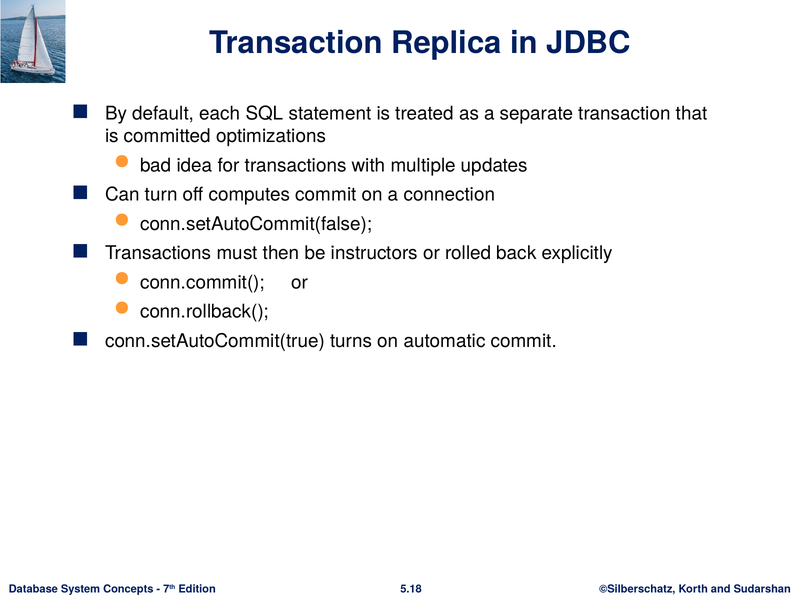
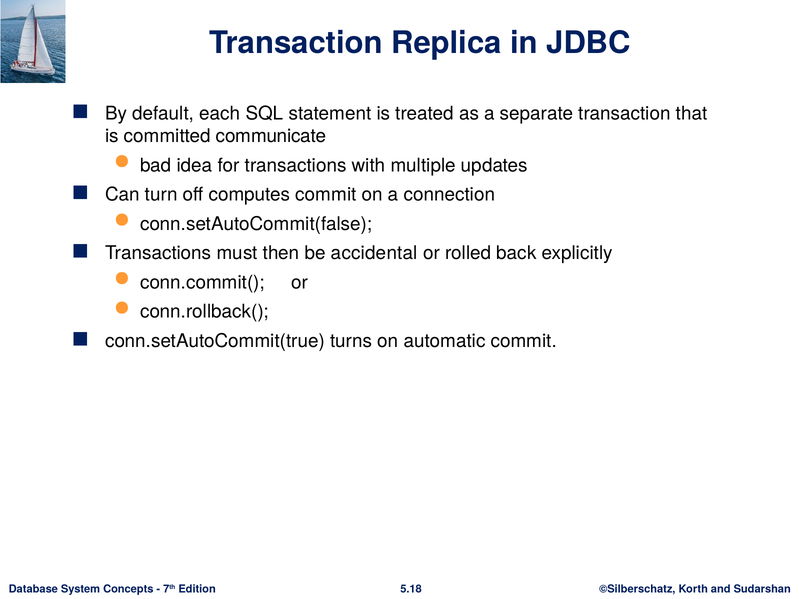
optimizations: optimizations -> communicate
instructors: instructors -> accidental
